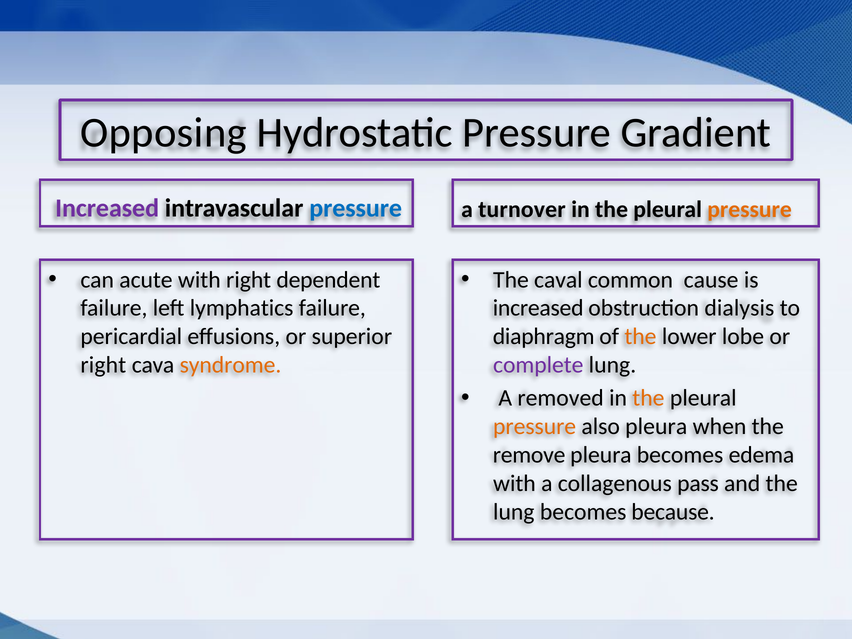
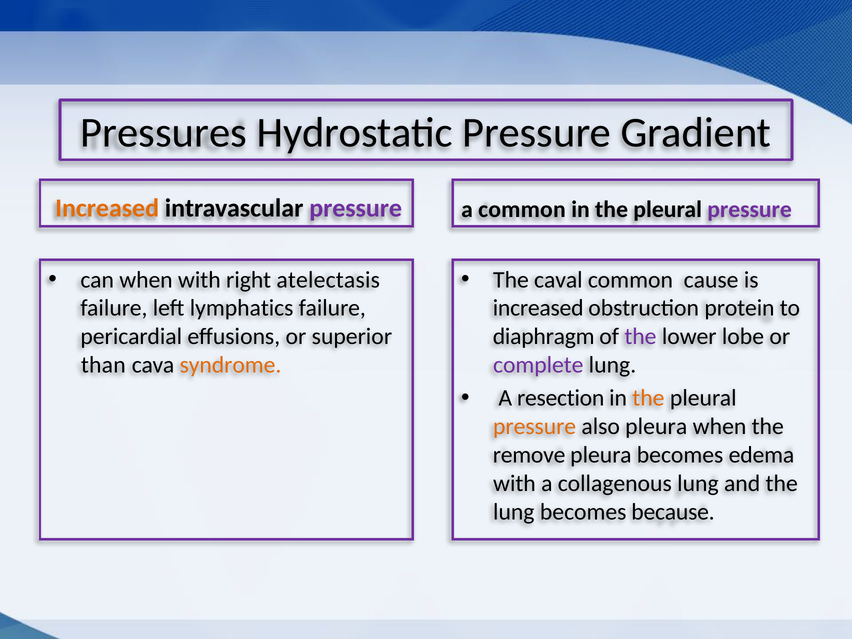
Opposing: Opposing -> Pressures
Increased at (107, 208) colour: purple -> orange
pressure at (356, 208) colour: blue -> purple
a turnover: turnover -> common
pressure at (750, 209) colour: orange -> purple
can acute: acute -> when
dependent: dependent -> atelectasis
dialysis: dialysis -> protein
the at (640, 337) colour: orange -> purple
right at (103, 365): right -> than
removed: removed -> resection
collagenous pass: pass -> lung
